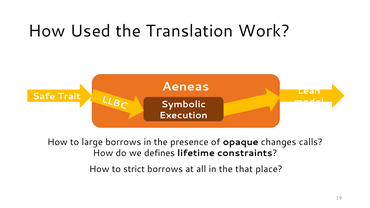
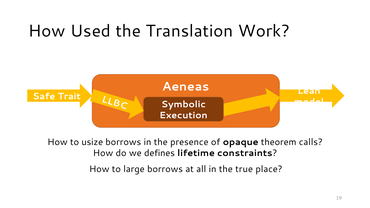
large: large -> usize
changes: changes -> theorem
strict: strict -> large
that: that -> true
